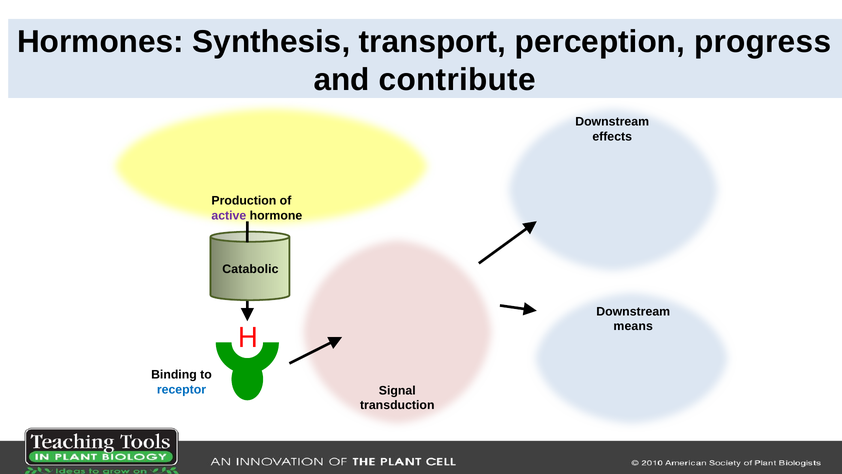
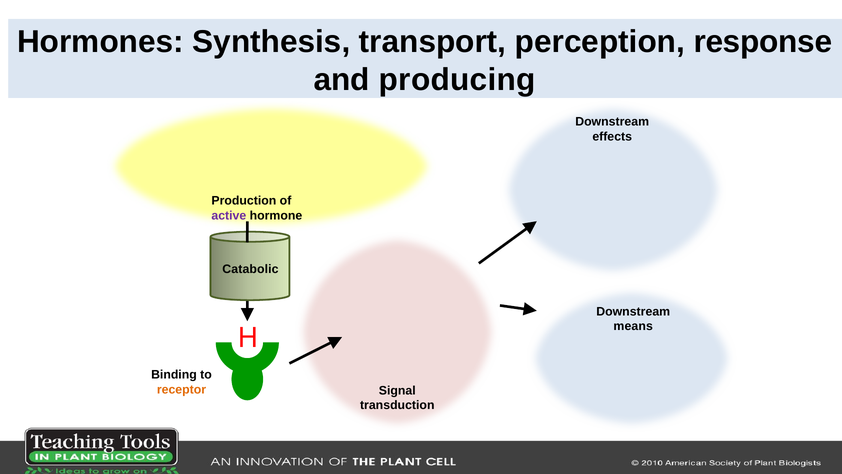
progress: progress -> response
contribute: contribute -> producing
receptor colour: blue -> orange
